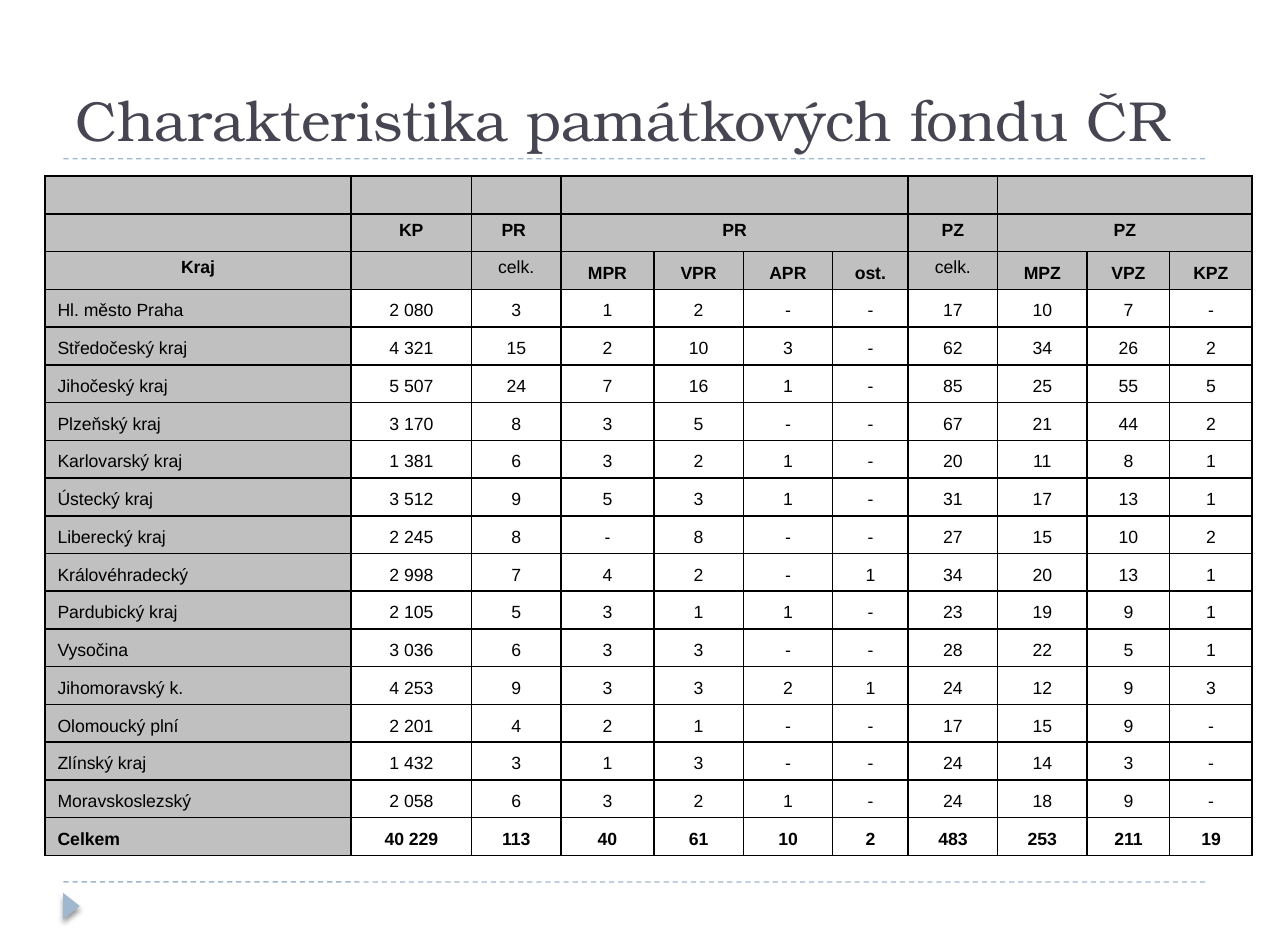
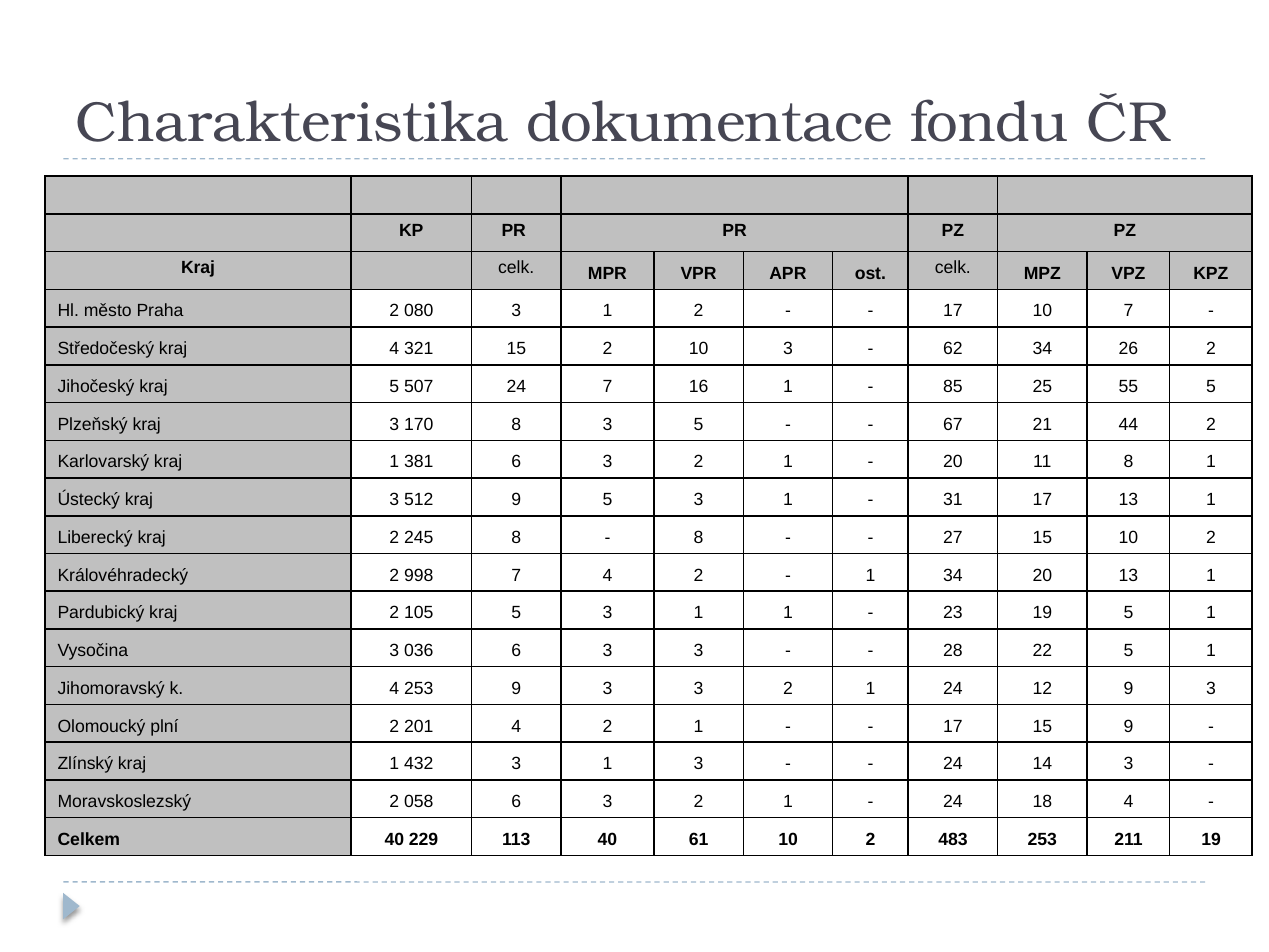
památkových: památkových -> dokumentace
19 9: 9 -> 5
18 9: 9 -> 4
